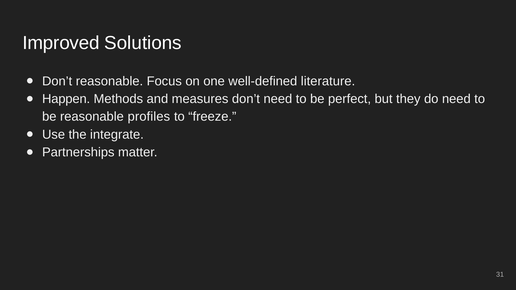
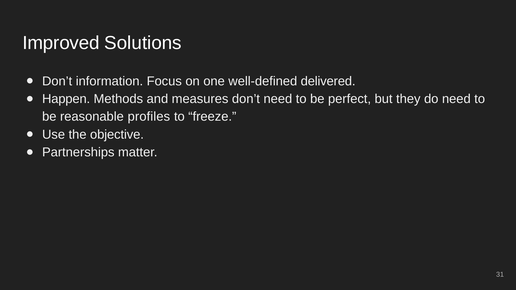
Don’t reasonable: reasonable -> information
literature: literature -> delivered
integrate: integrate -> objective
